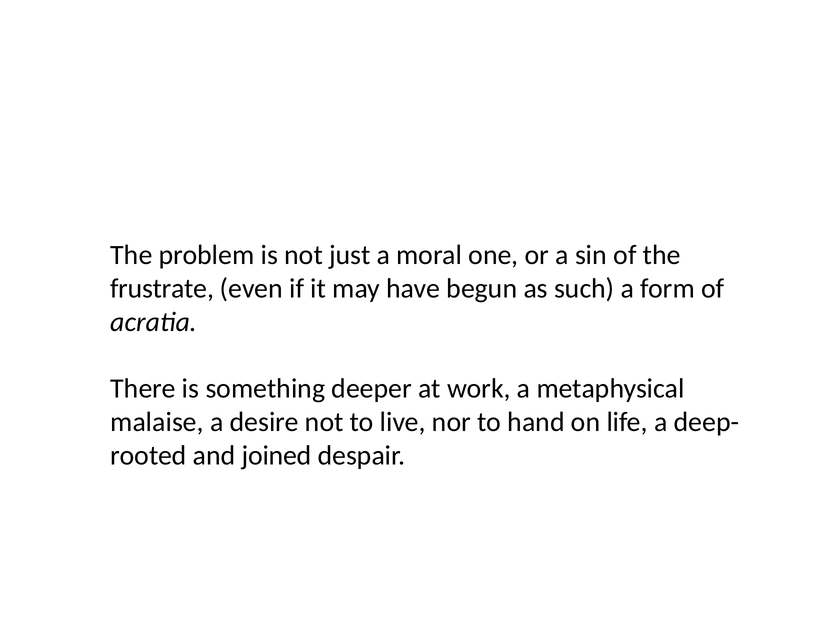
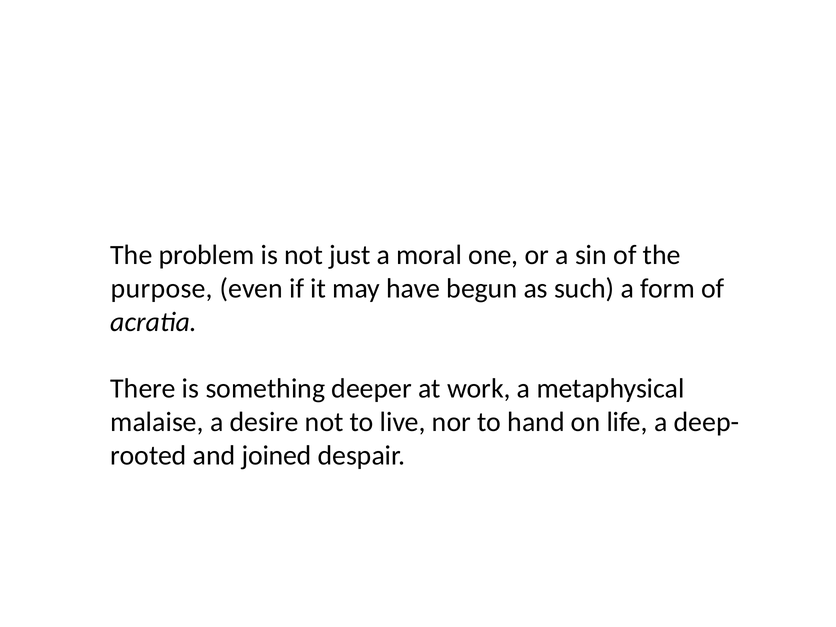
frustrate: frustrate -> purpose
